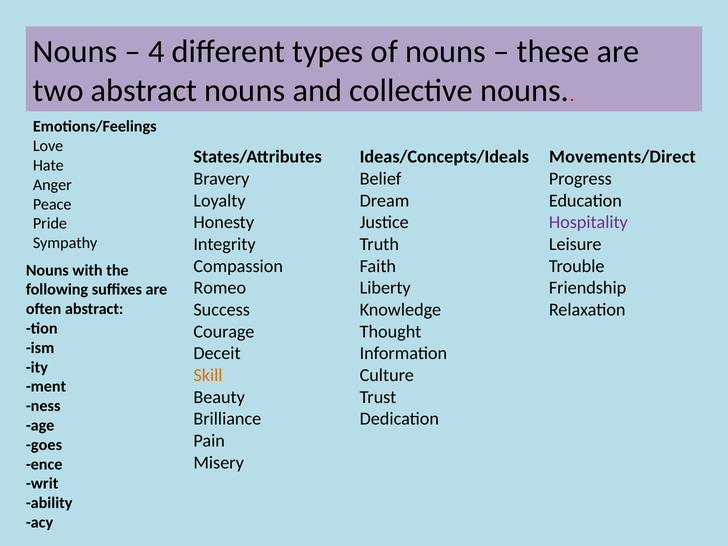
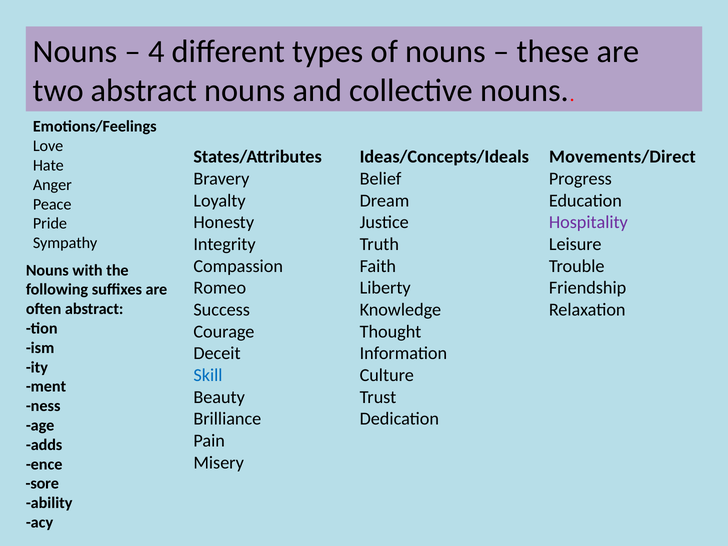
Skill colour: orange -> blue
goes: goes -> adds
writ: writ -> sore
